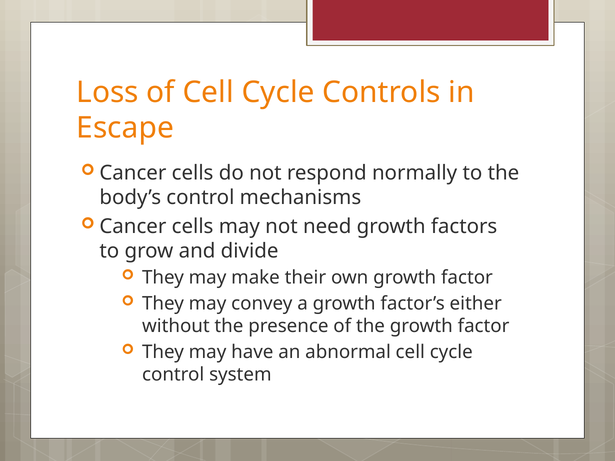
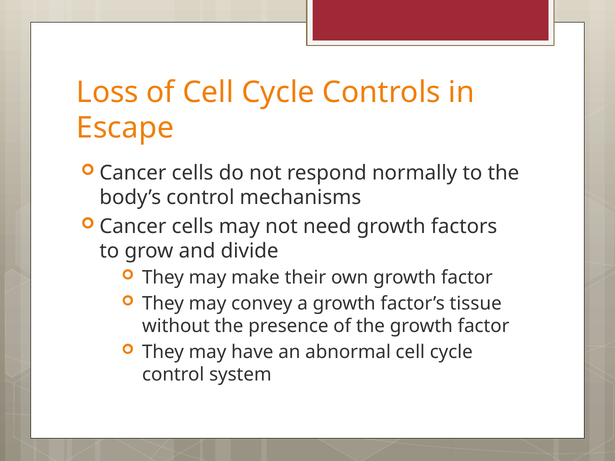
either: either -> tissue
